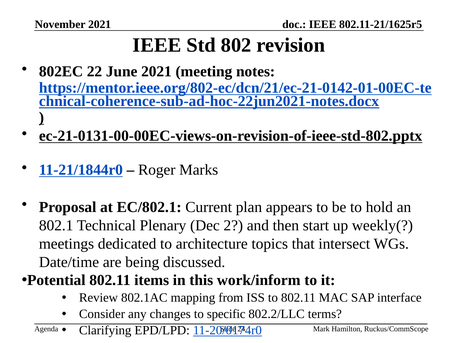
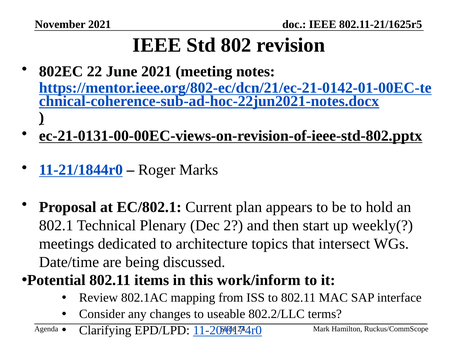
specific: specific -> useable
